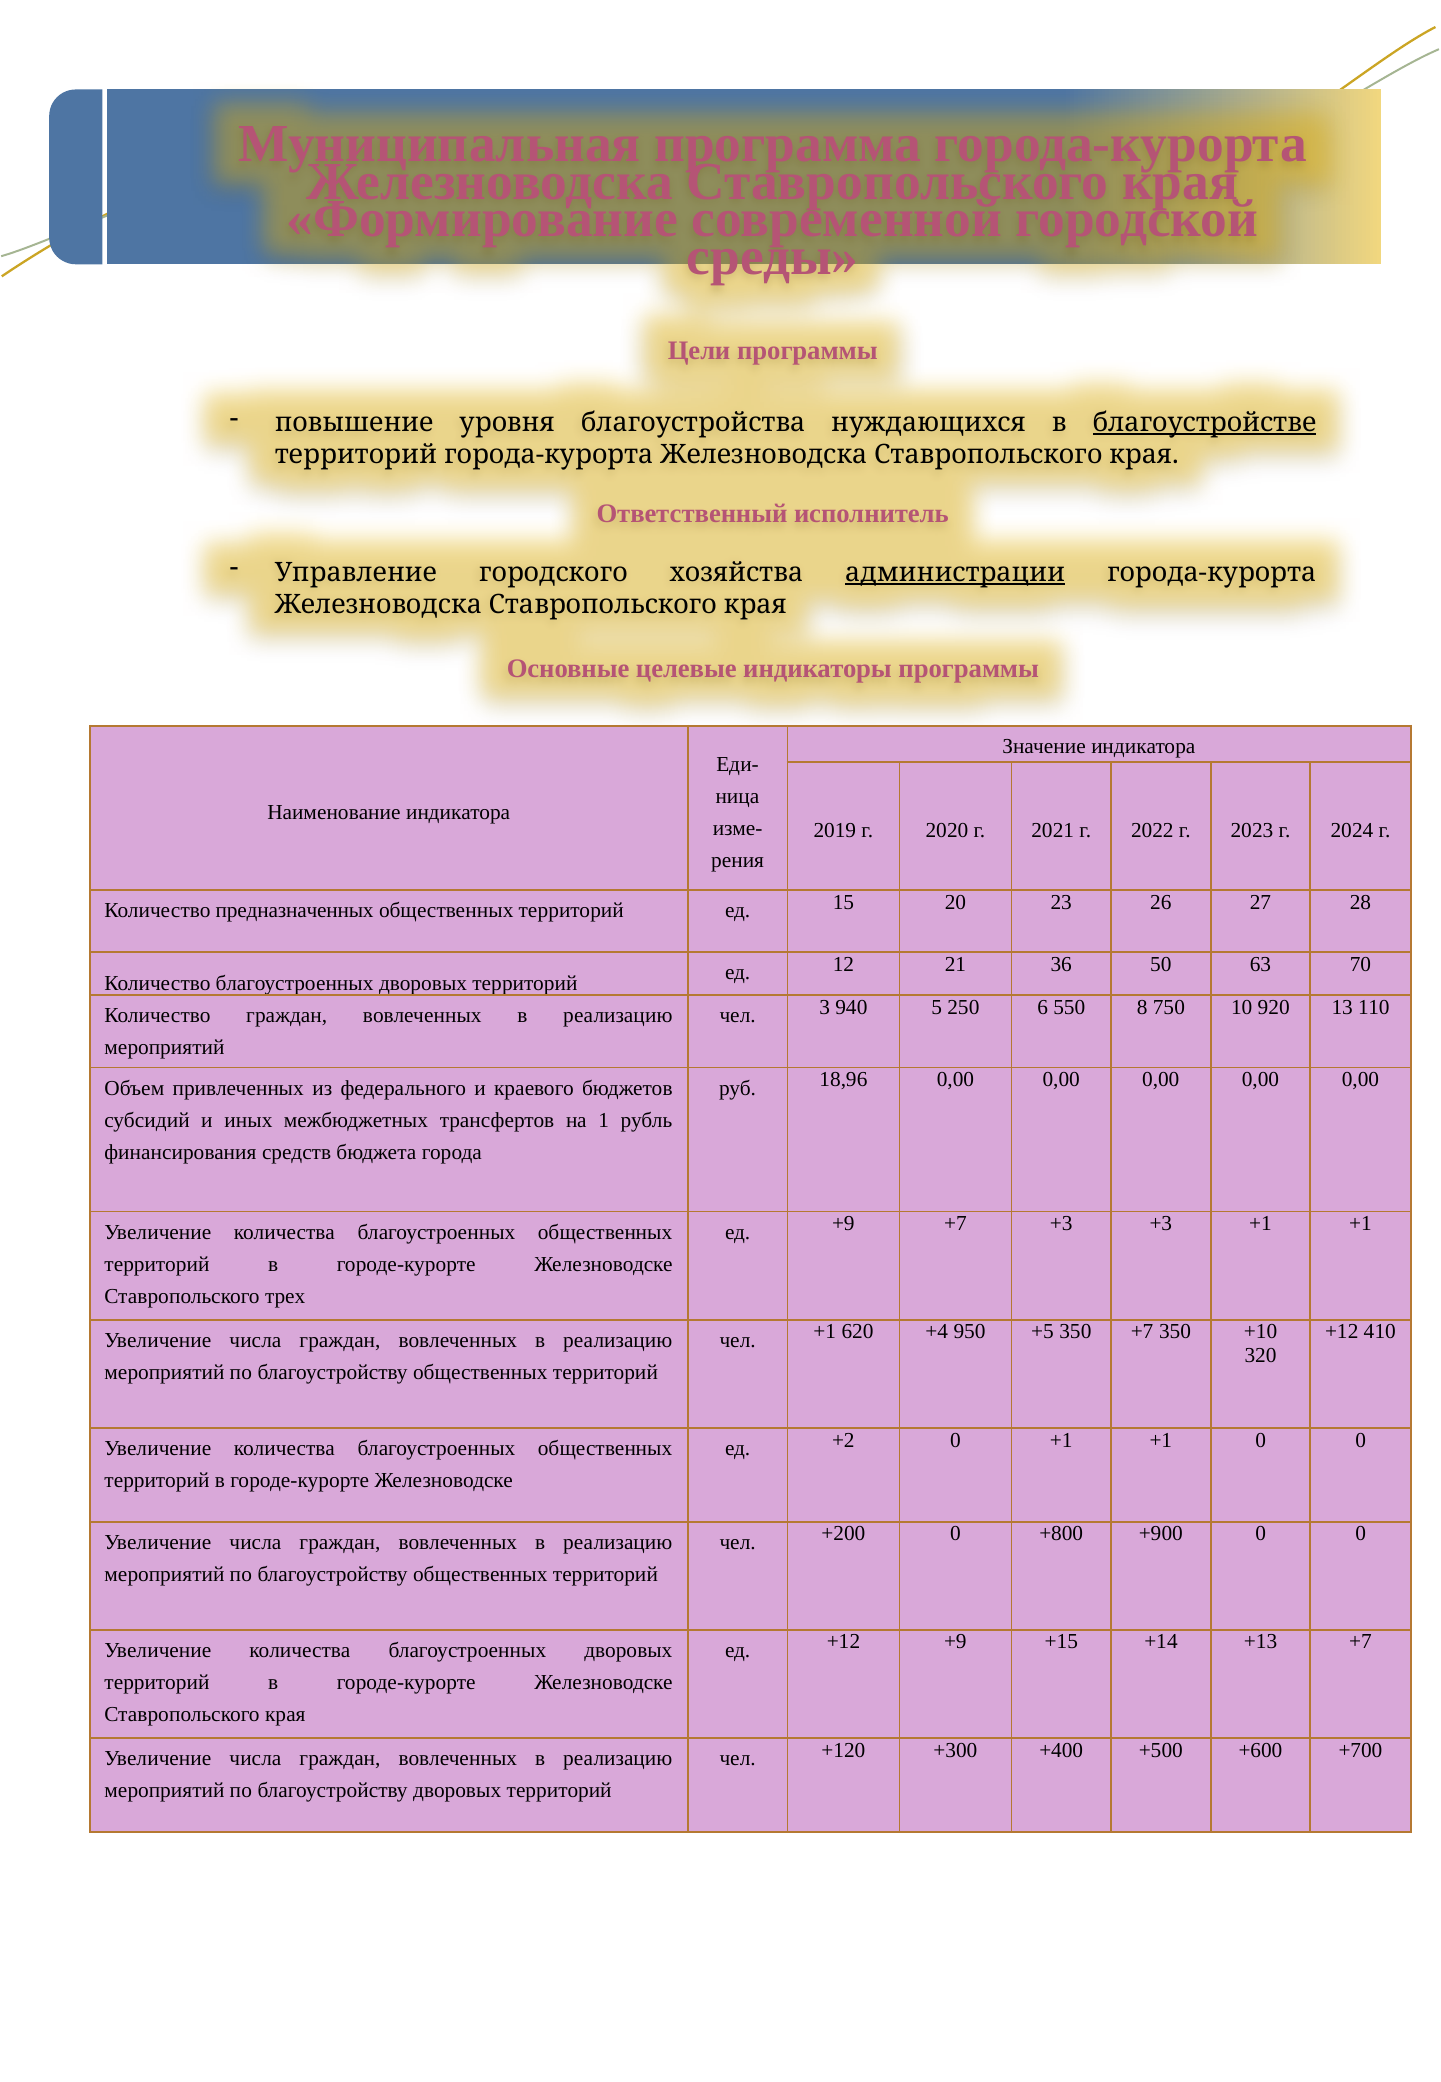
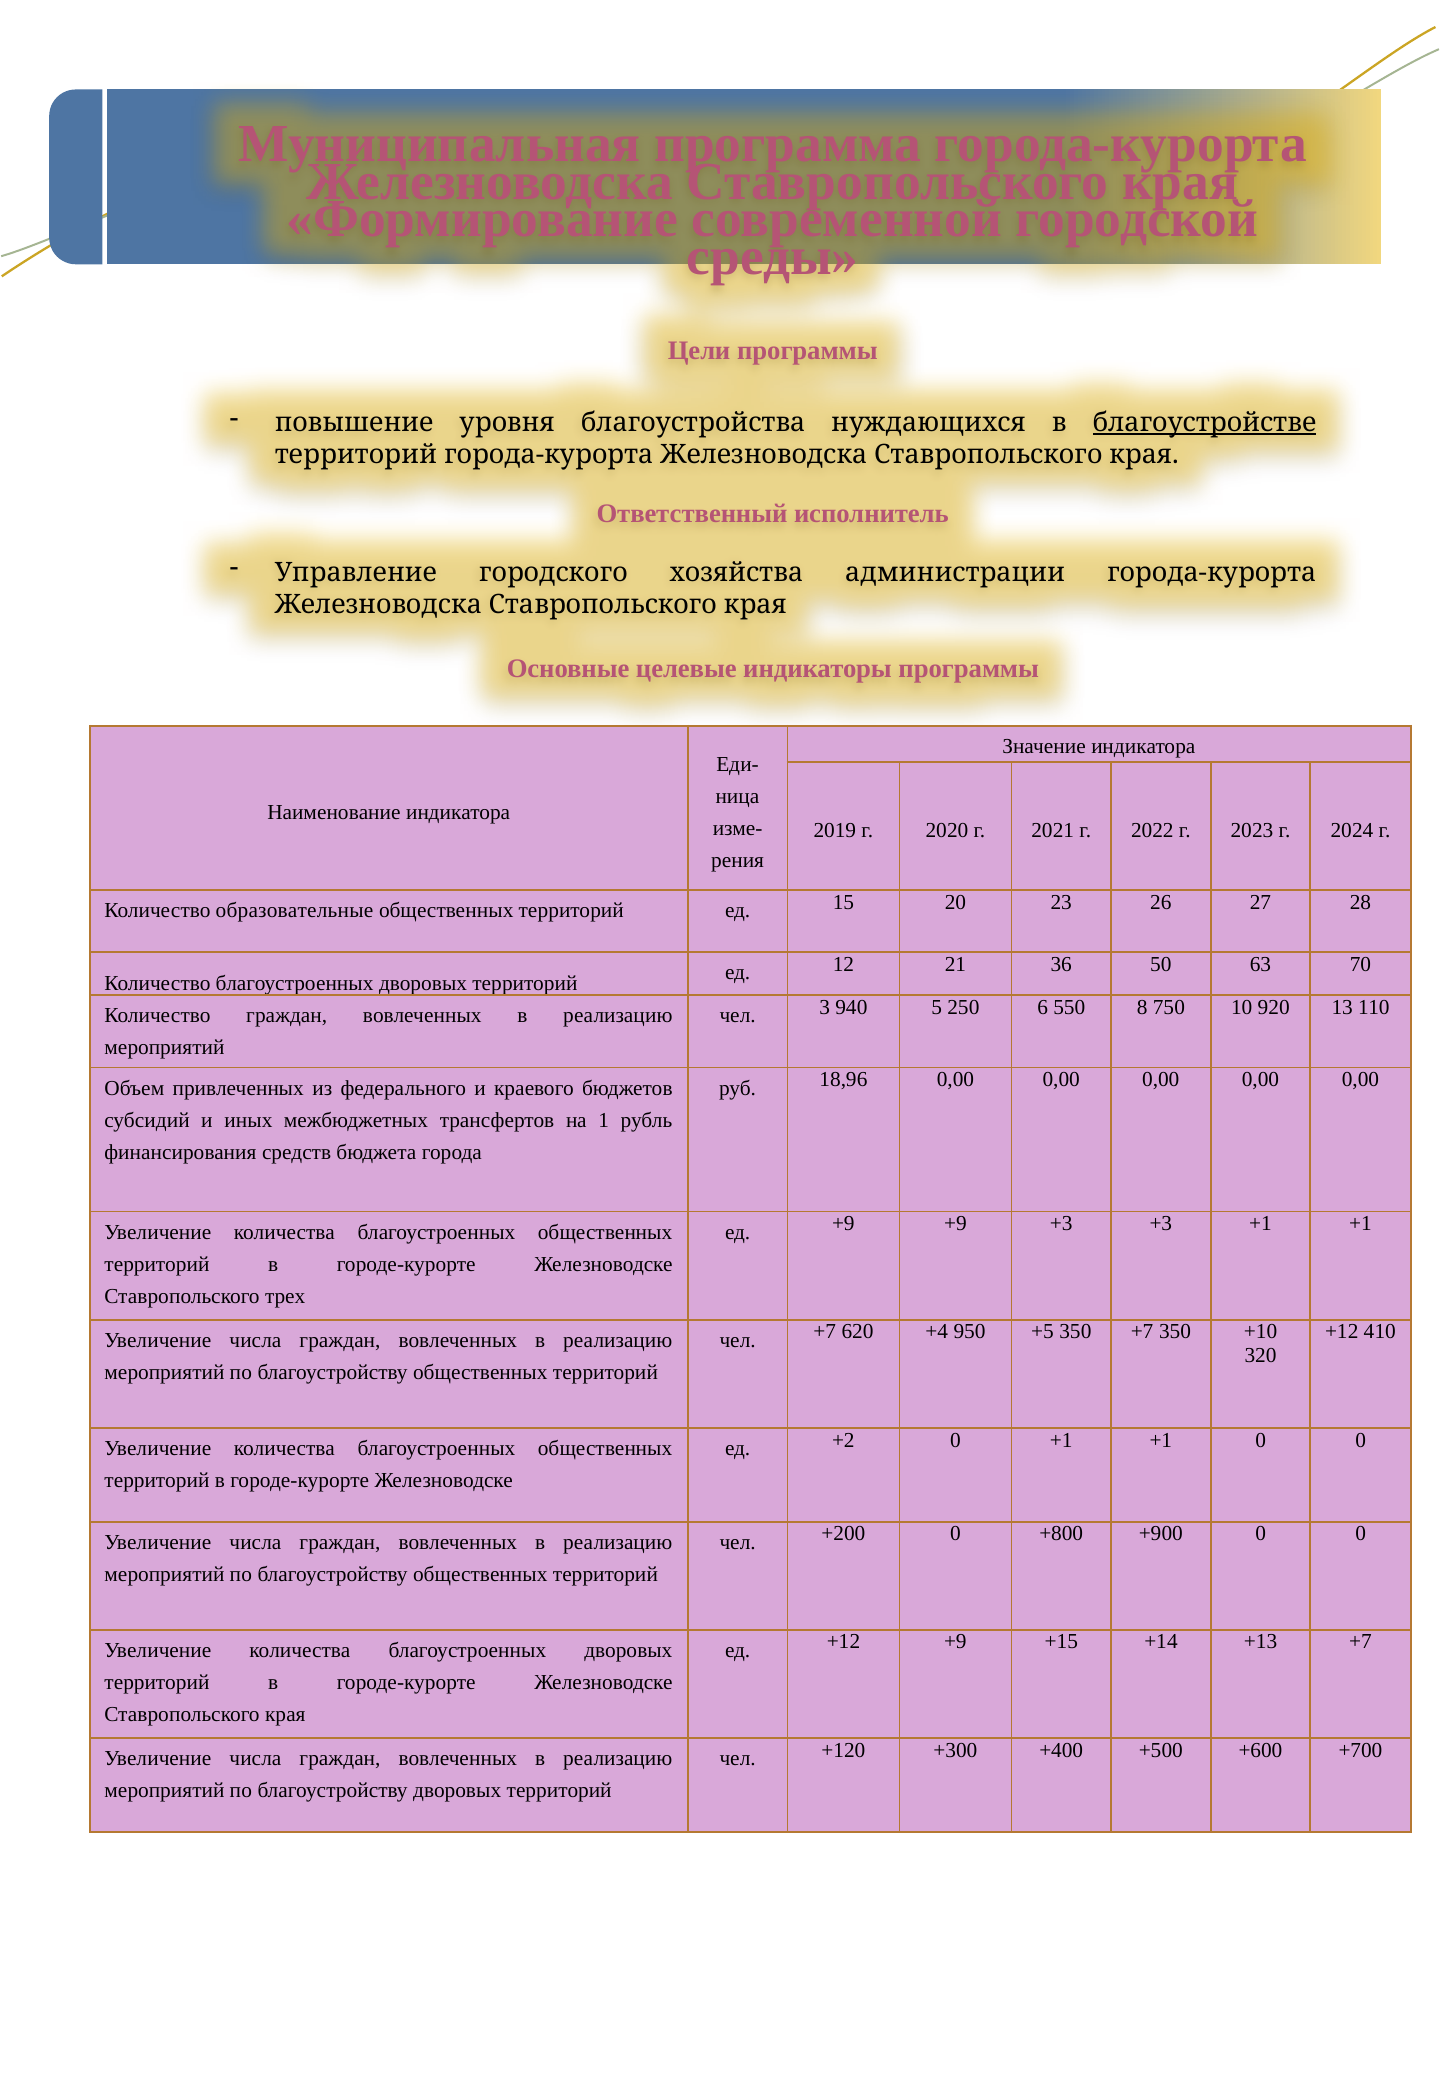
администрации underline: present -> none
предназначенных: предназначенных -> образовательные
+9 +7: +7 -> +9
чел +1: +1 -> +7
